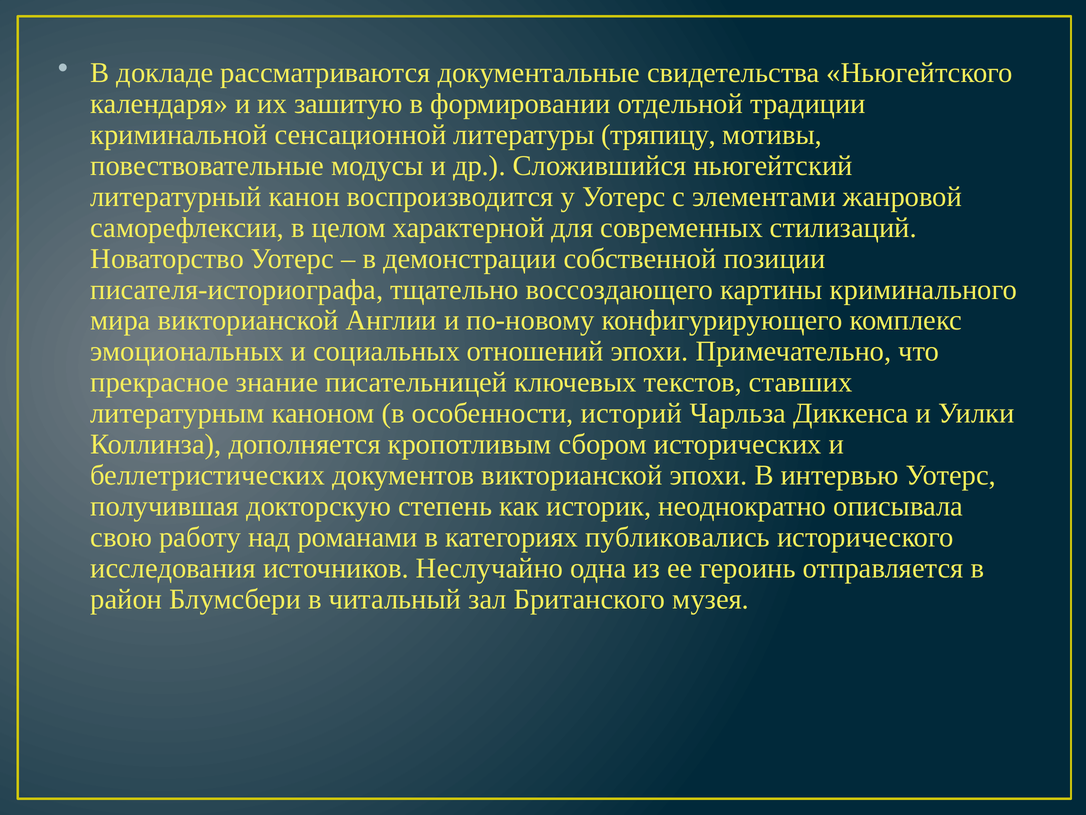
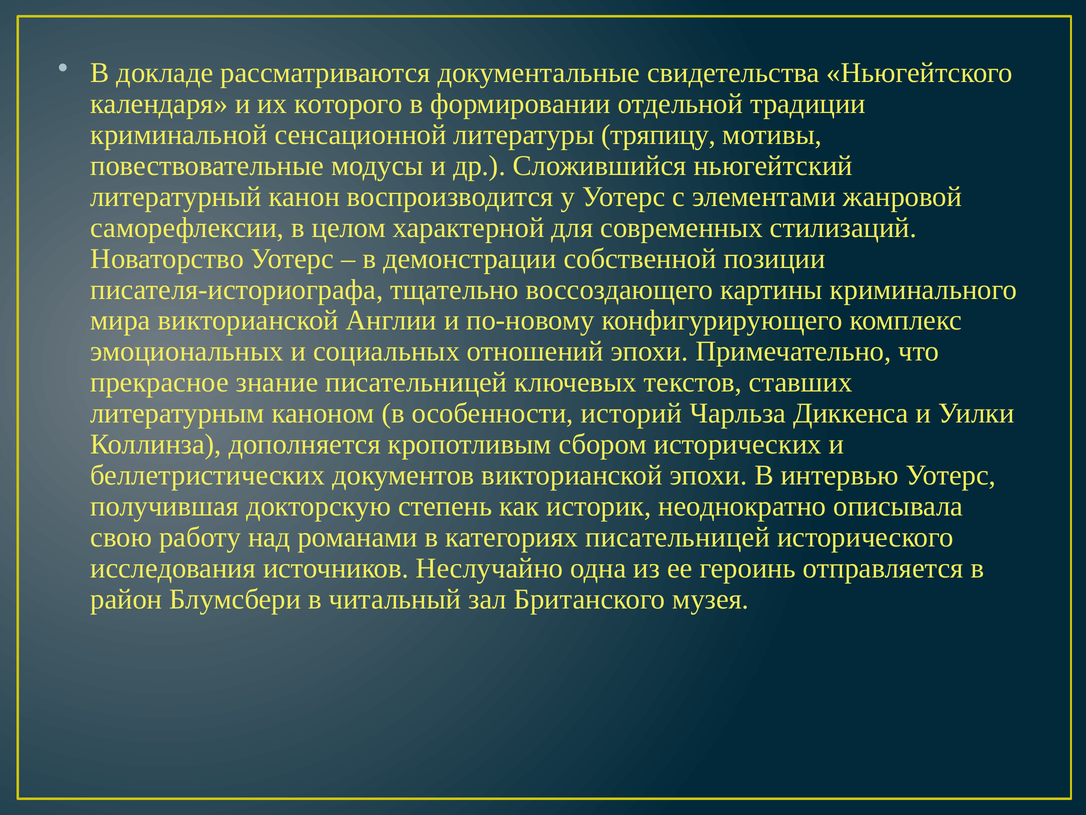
зашитую: зашитую -> которого
категориях публиковались: публиковались -> писательницей
